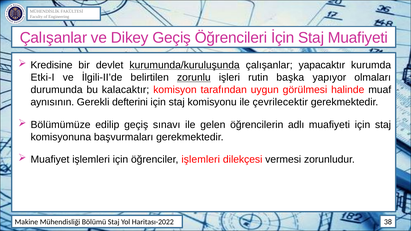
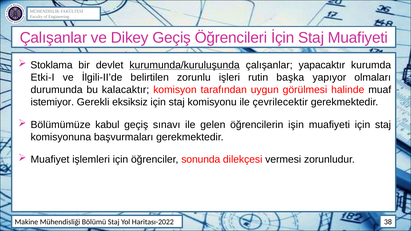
Kredisine: Kredisine -> Stoklama
zorunlu underline: present -> none
aynısının: aynısının -> istemiyor
defterini: defterini -> eksiksiz
edilip: edilip -> kabul
adlı: adlı -> işin
öğrenciler işlemleri: işlemleri -> sonunda
